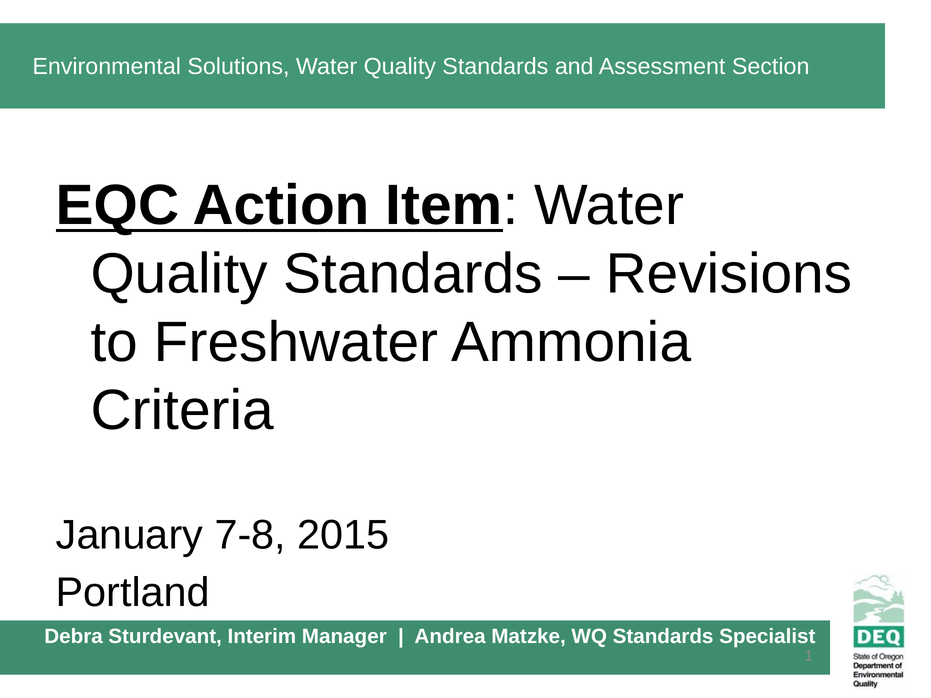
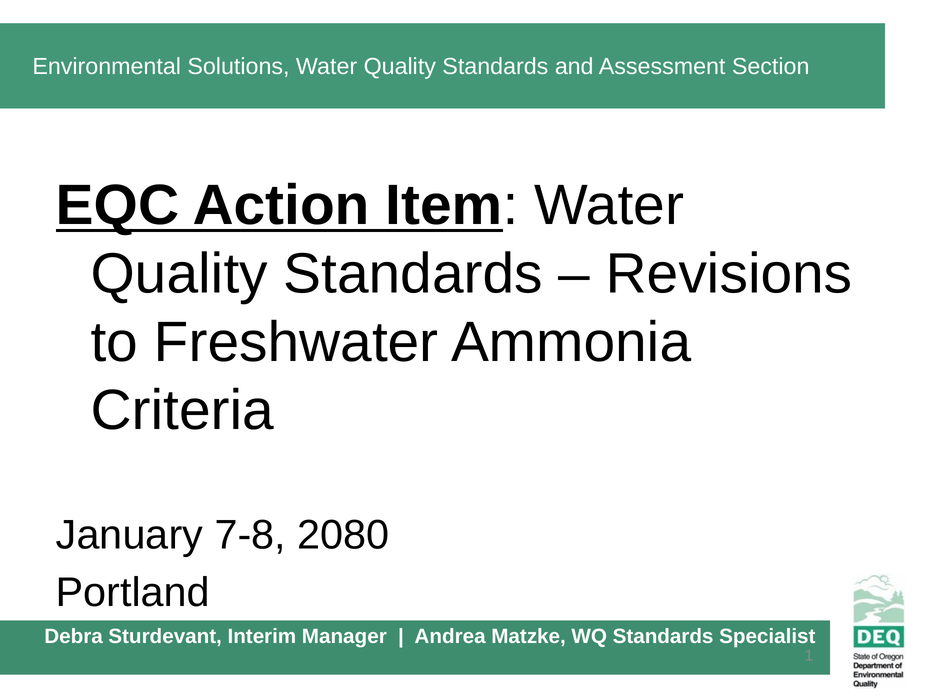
2015: 2015 -> 2080
